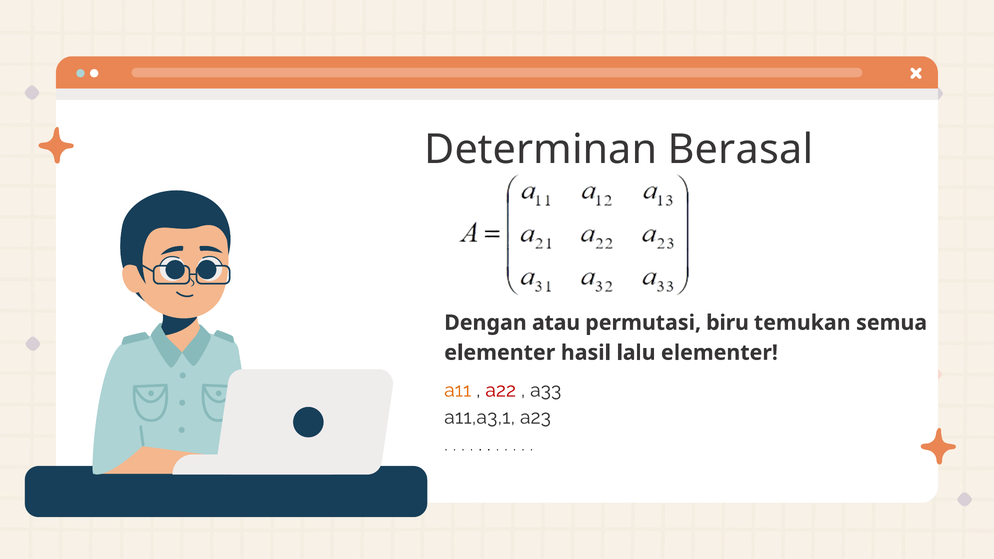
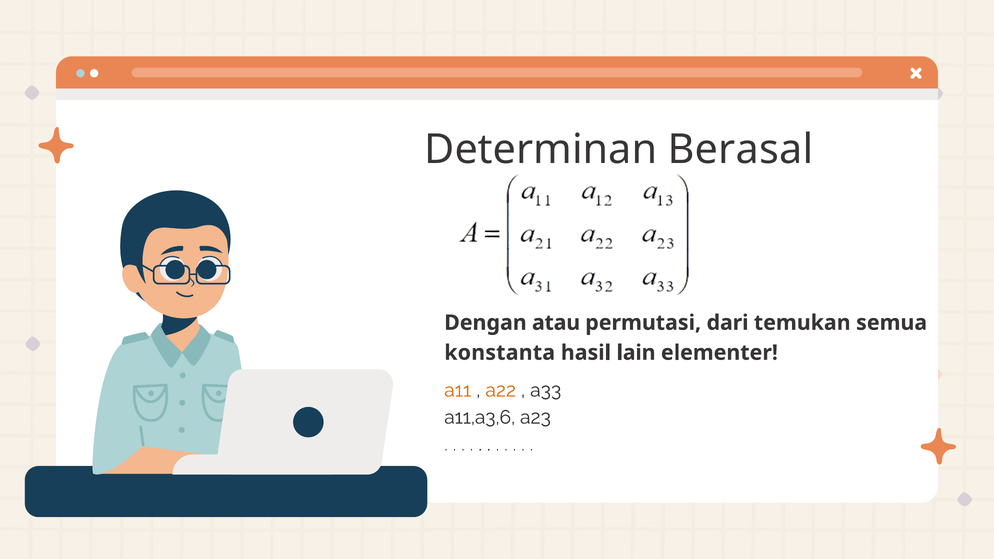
biru: biru -> dari
elementer at (500, 353): elementer -> konstanta
lalu: lalu -> lain
a22 colour: red -> orange
a11,a3,1: a11,a3,1 -> a11,a3,6
